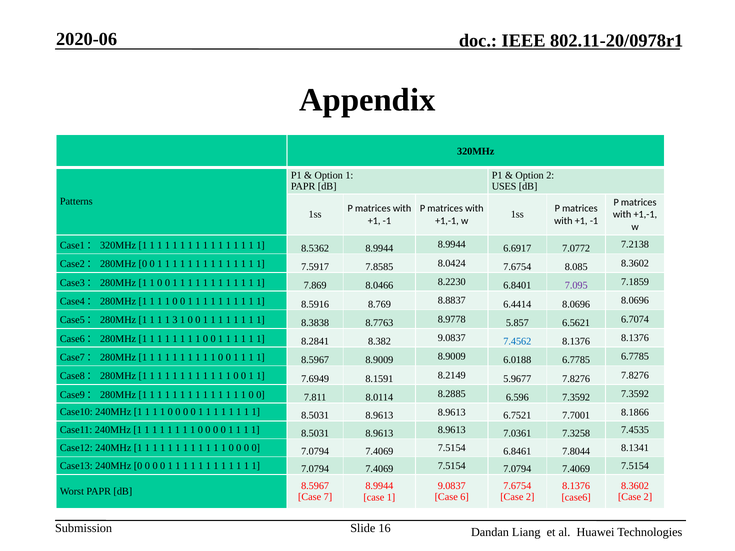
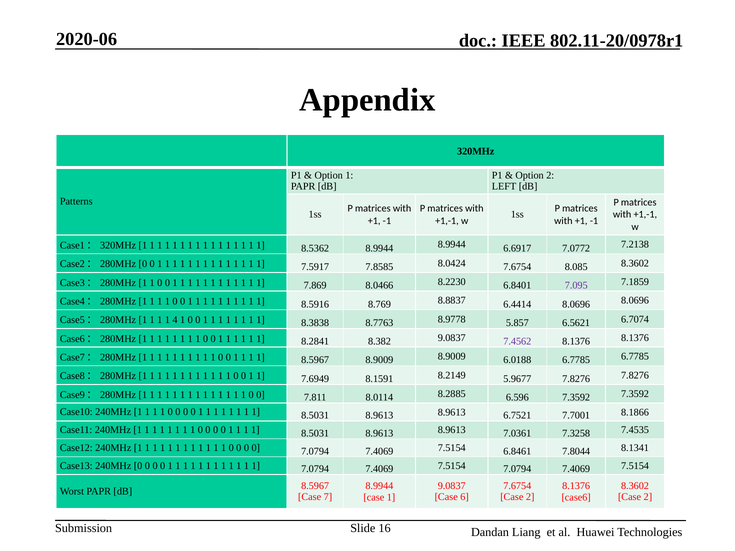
USES: USES -> LEFT
3: 3 -> 4
7.4562 colour: blue -> purple
